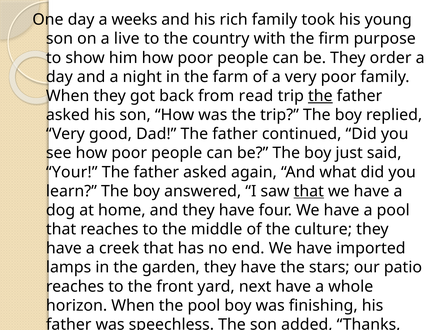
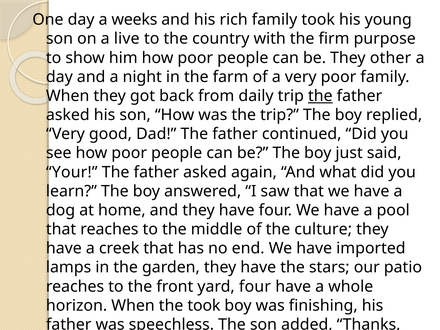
order: order -> other
read: read -> daily
that at (309, 191) underline: present -> none
yard next: next -> four
the pool: pool -> took
